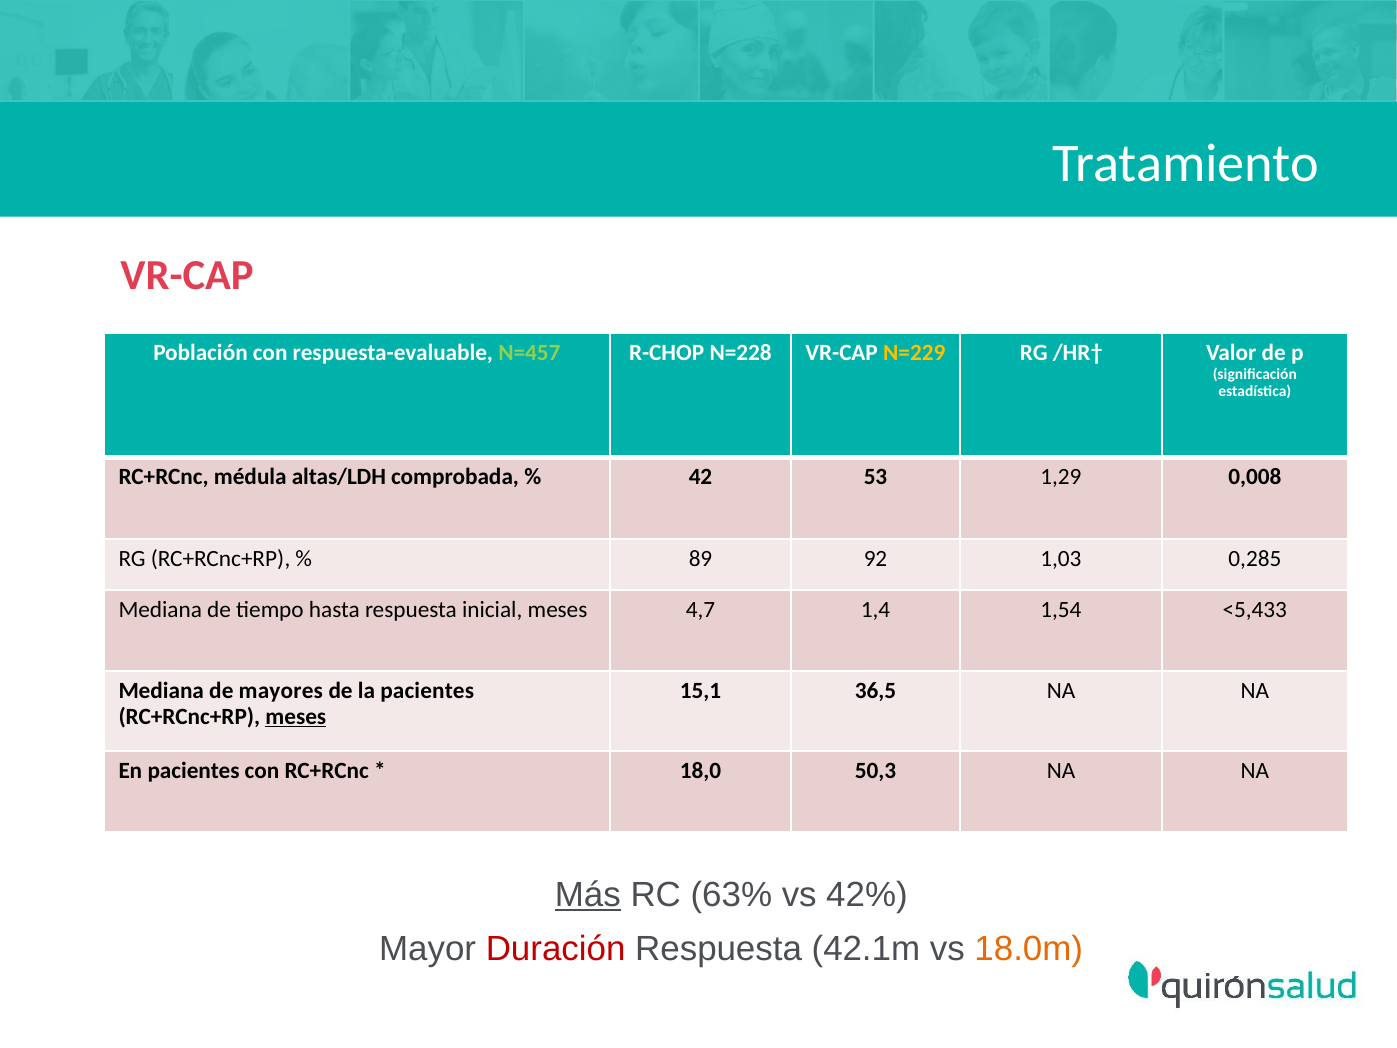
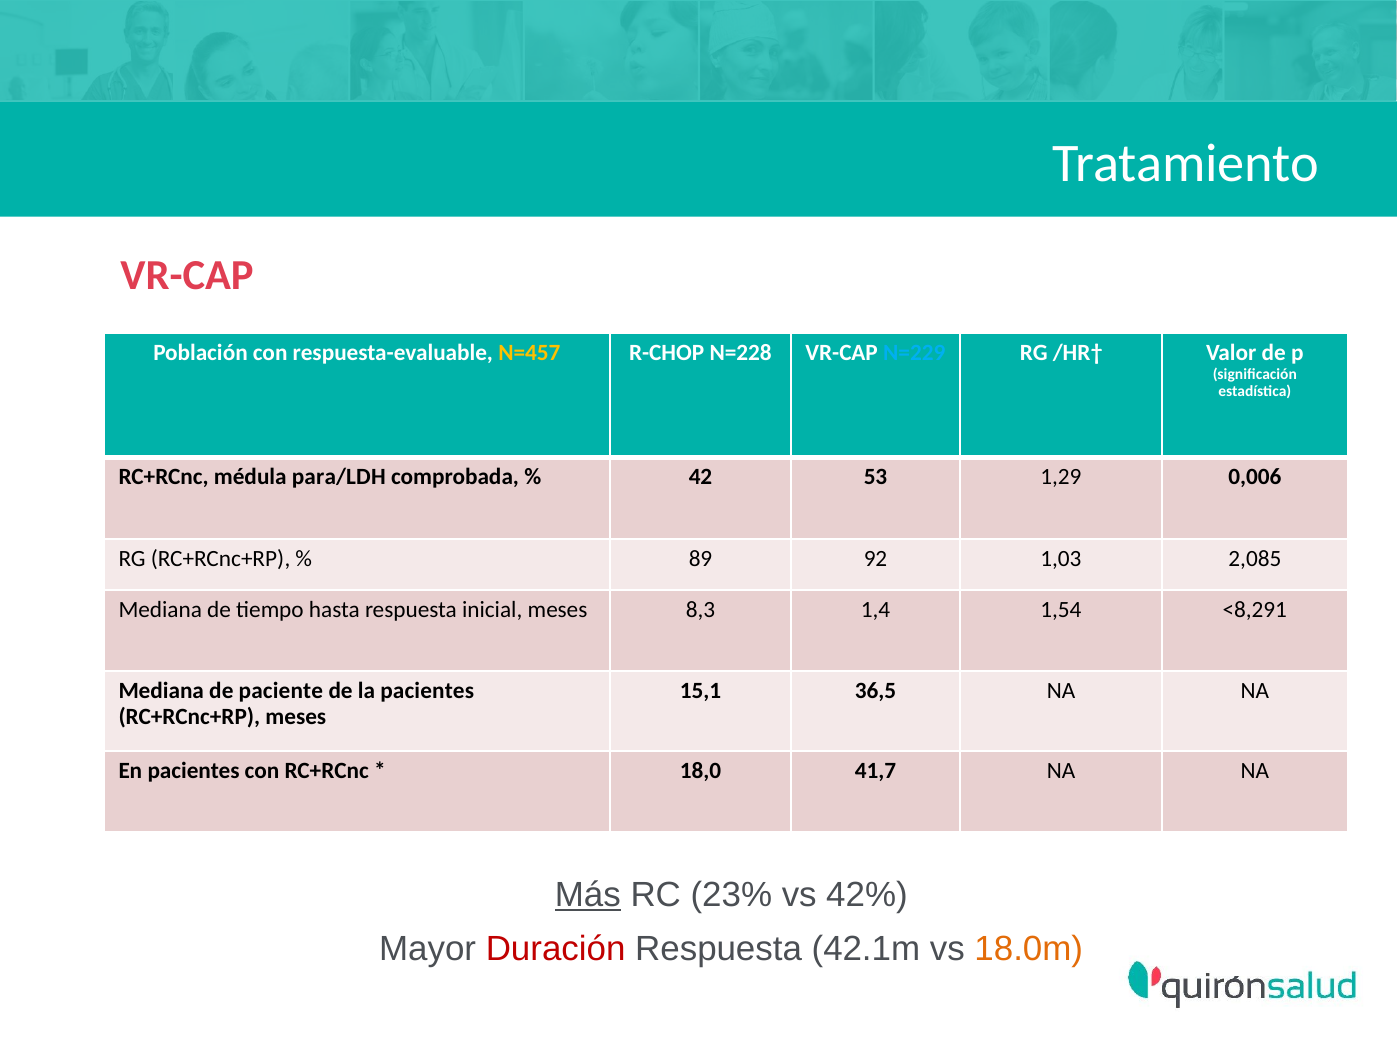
N=457 colour: light green -> yellow
N=229 colour: yellow -> light blue
altas/LDH: altas/LDH -> para/LDH
0,008: 0,008 -> 0,006
0,285: 0,285 -> 2,085
4,7: 4,7 -> 8,3
<5,433: <5,433 -> <8,291
mayores: mayores -> paciente
meses at (296, 716) underline: present -> none
50,3: 50,3 -> 41,7
63%: 63% -> 23%
